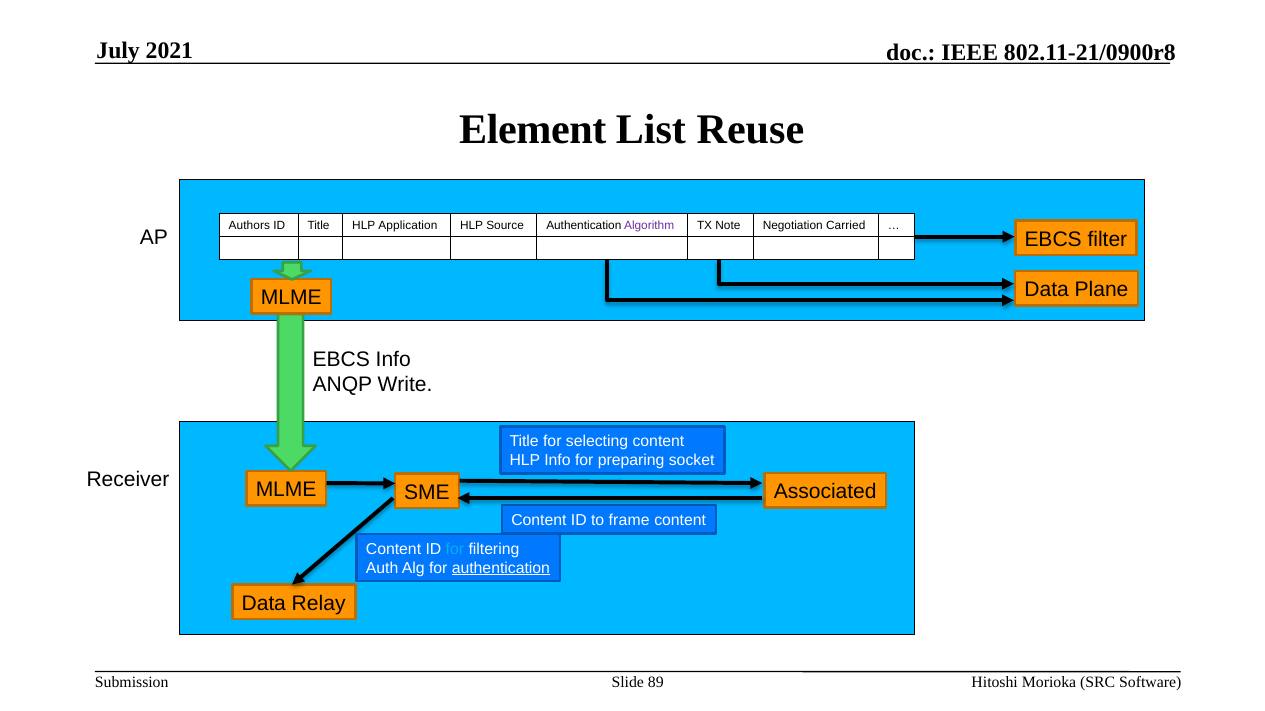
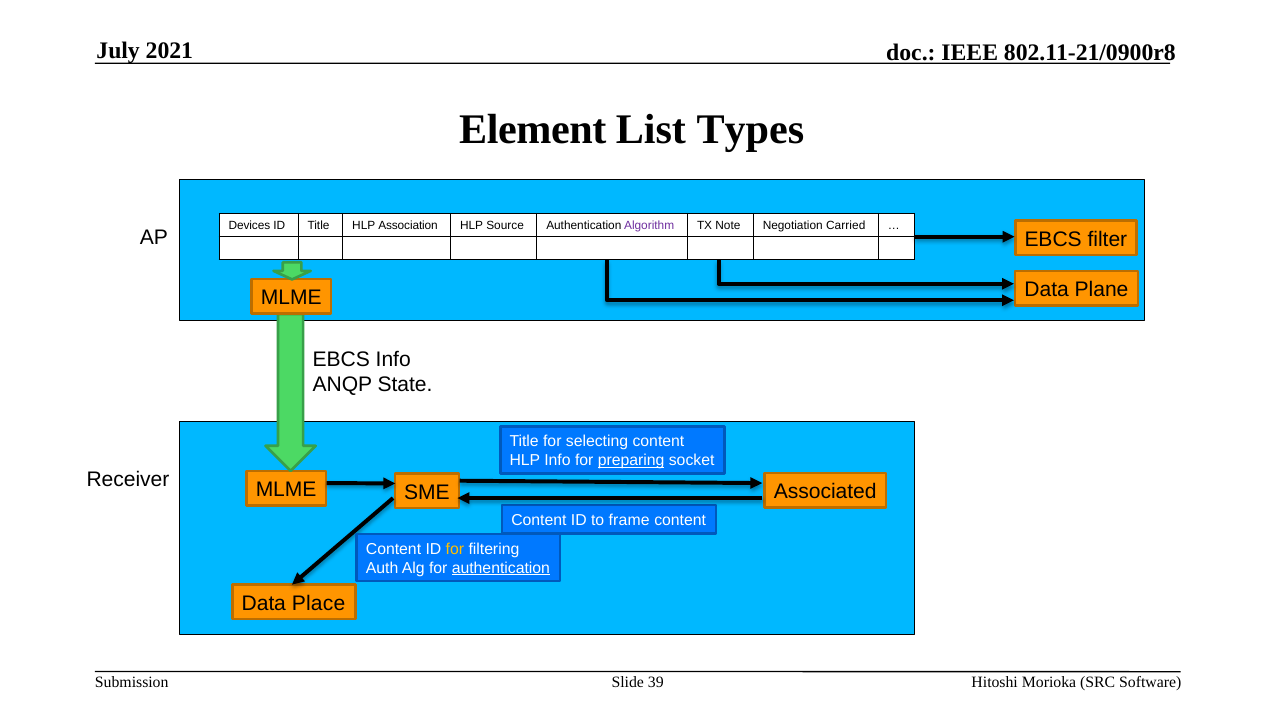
Reuse: Reuse -> Types
Authors: Authors -> Devices
Application: Application -> Association
Write: Write -> State
preparing underline: none -> present
for at (455, 550) colour: light blue -> yellow
Relay: Relay -> Place
89: 89 -> 39
